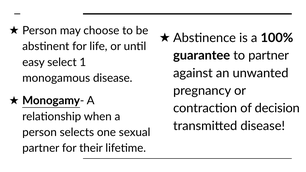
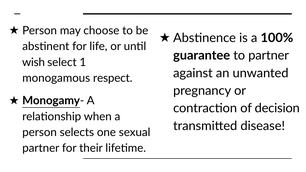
easy: easy -> wish
monogamous disease: disease -> respect
